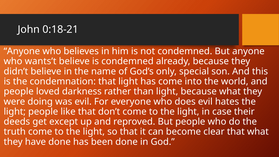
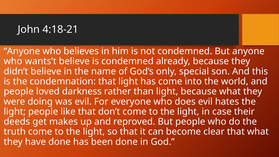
0:18-21: 0:18-21 -> 4:18-21
except: except -> makes
